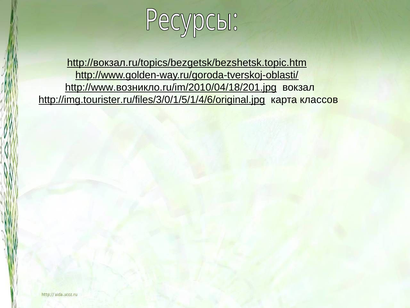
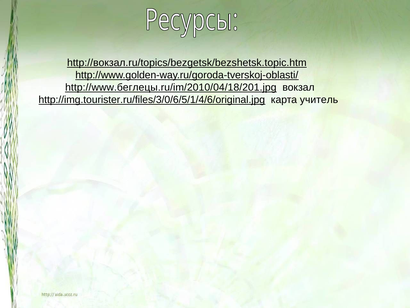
http://www.возникло.ru/im/2010/04/18/201.jpg: http://www.возникло.ru/im/2010/04/18/201.jpg -> http://www.беглецы.ru/im/2010/04/18/201.jpg
http://img.tourister.ru/files/3/0/1/5/1/4/6/original.jpg: http://img.tourister.ru/files/3/0/1/5/1/4/6/original.jpg -> http://img.tourister.ru/files/3/0/6/5/1/4/6/original.jpg
классов: классов -> учитель
